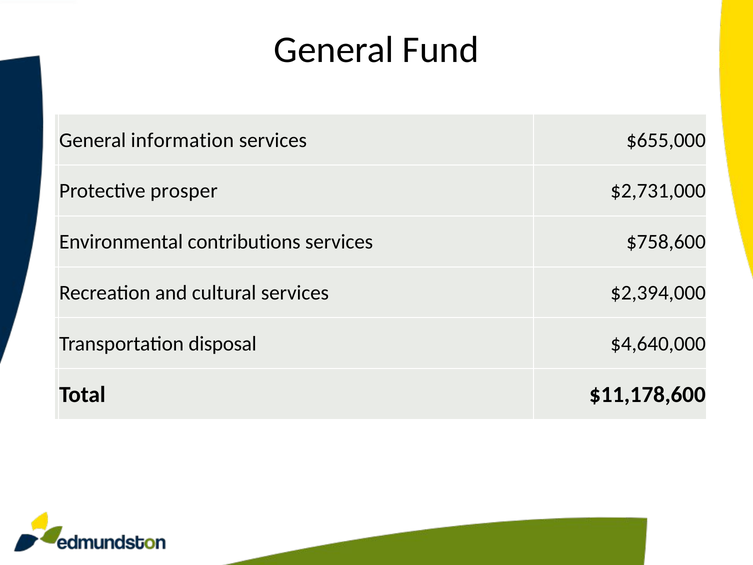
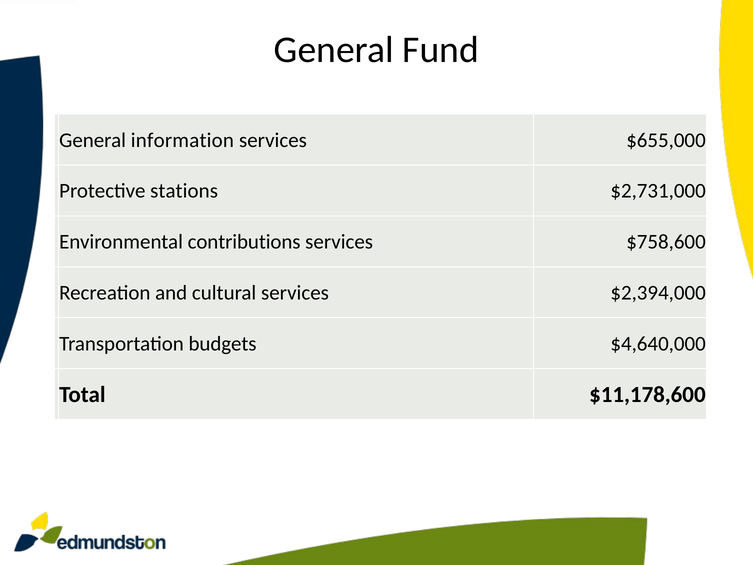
prosper: prosper -> stations
disposal: disposal -> budgets
